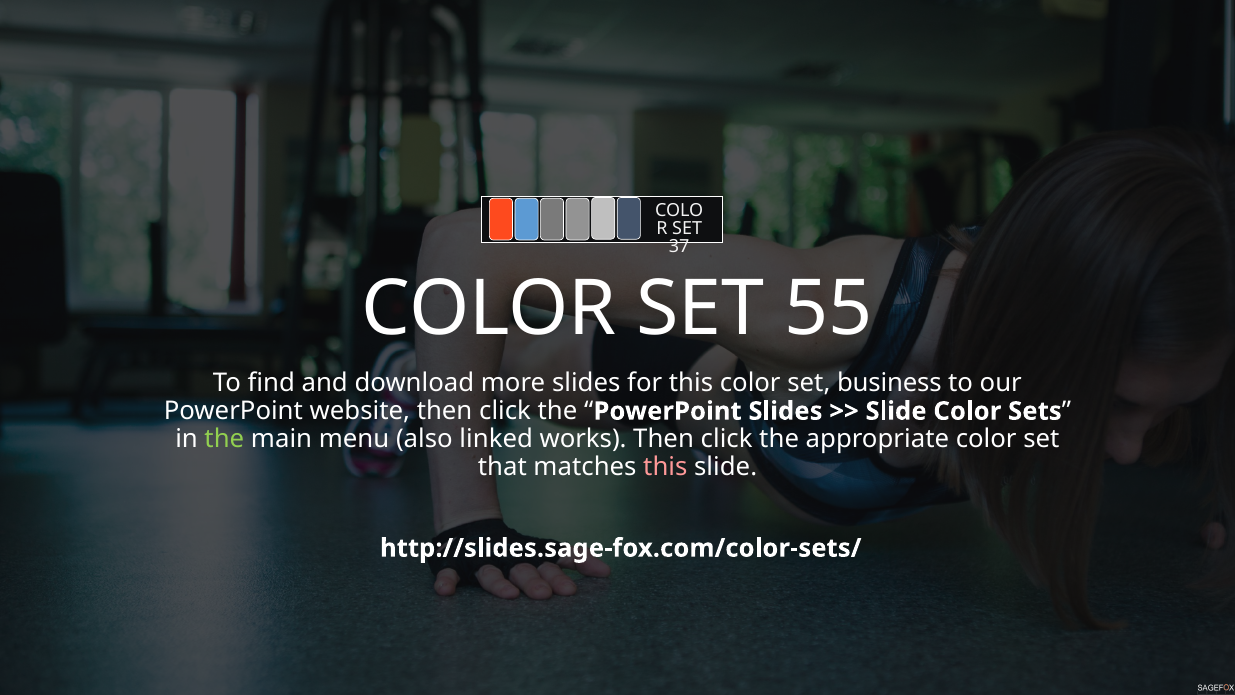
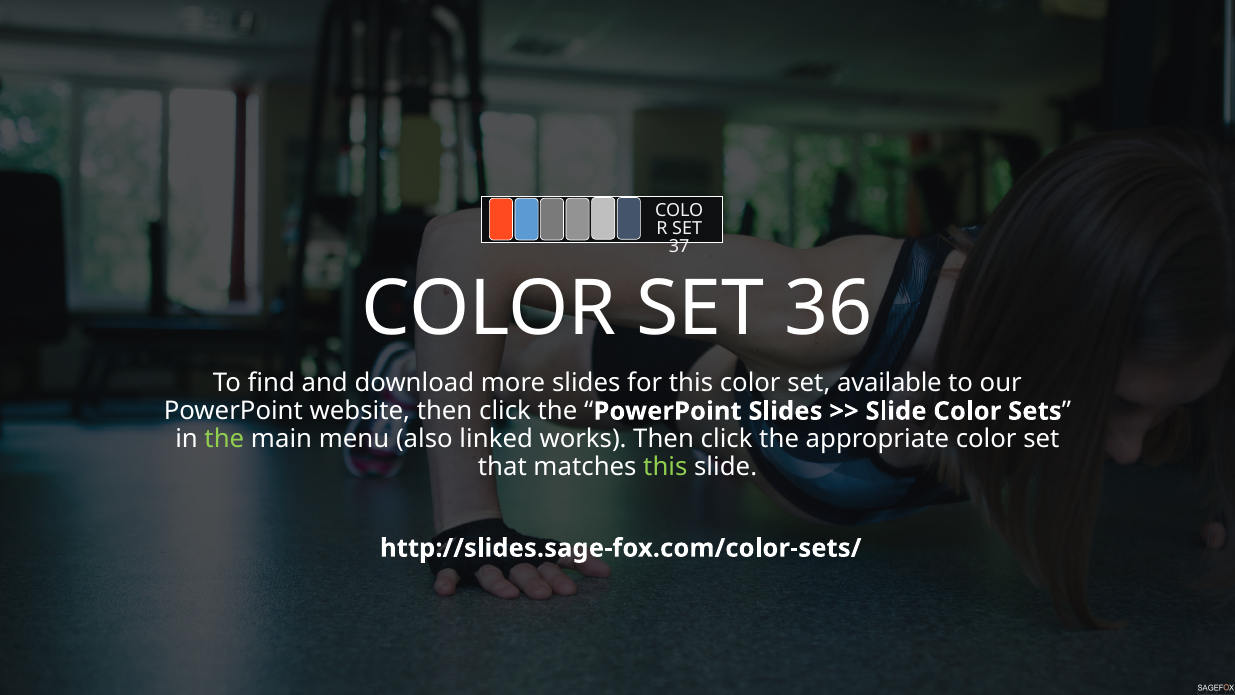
55: 55 -> 36
business: business -> available
this at (665, 467) colour: pink -> light green
